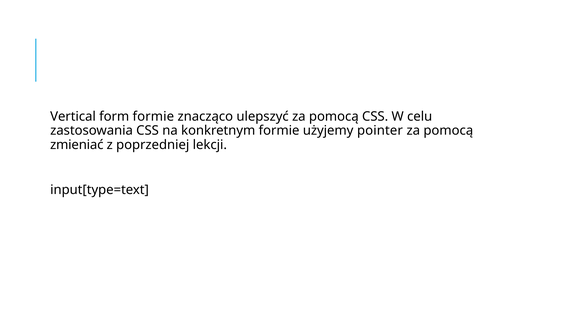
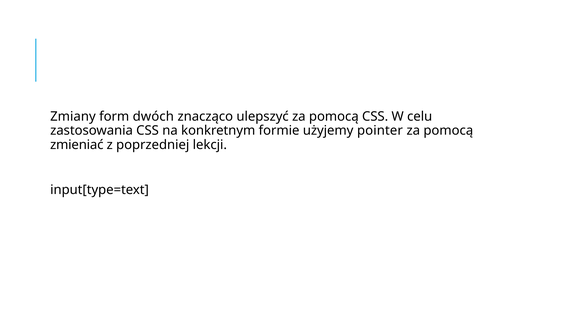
Vertical: Vertical -> Zmiany
form formie: formie -> dwóch
